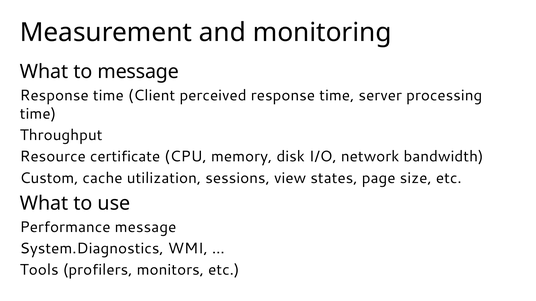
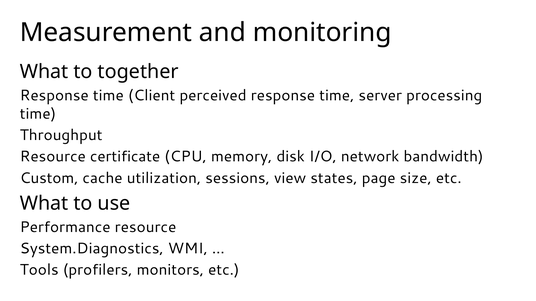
to message: message -> together
Performance message: message -> resource
